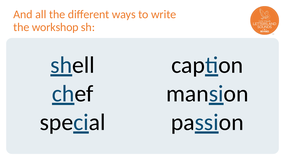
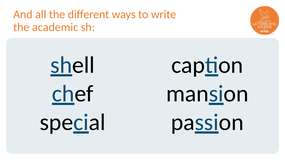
workshop: workshop -> academic
